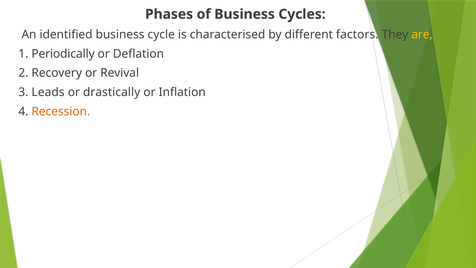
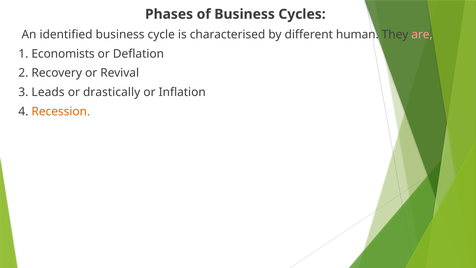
factors: factors -> human
are colour: yellow -> pink
Periodically: Periodically -> Economists
